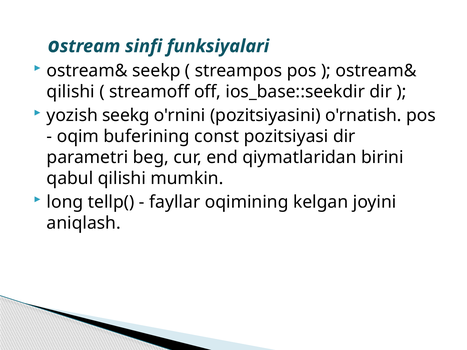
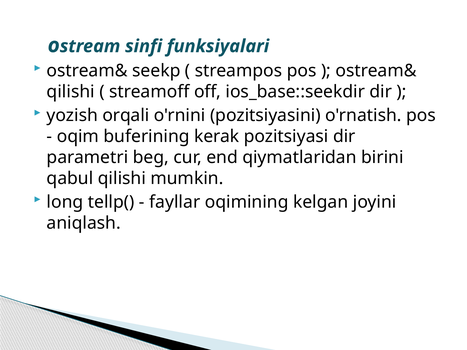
seekg: seekg -> orqali
const: const -> kerak
